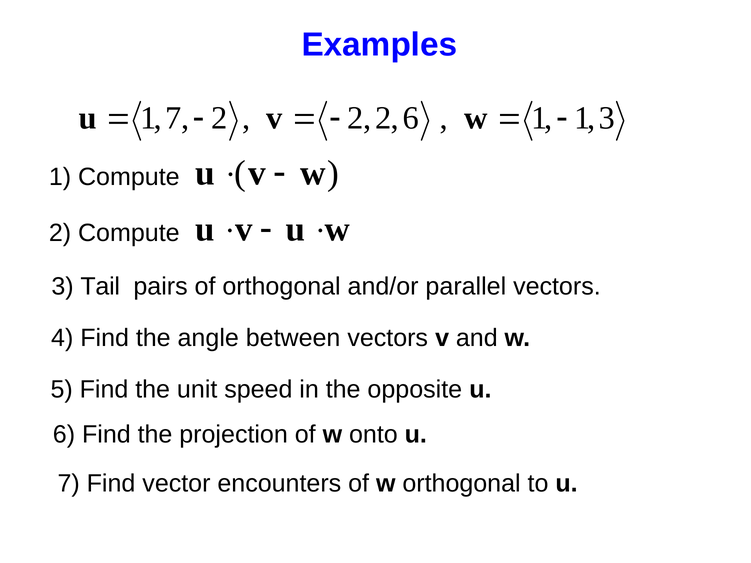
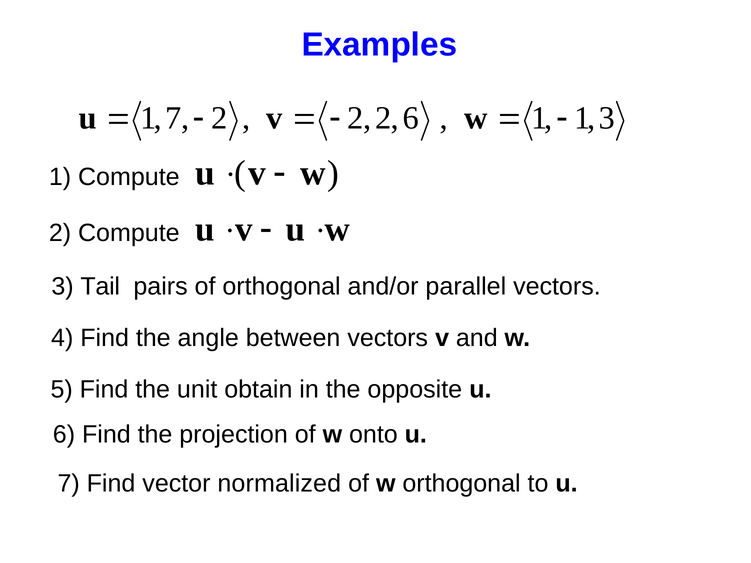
speed: speed -> obtain
encounters: encounters -> normalized
